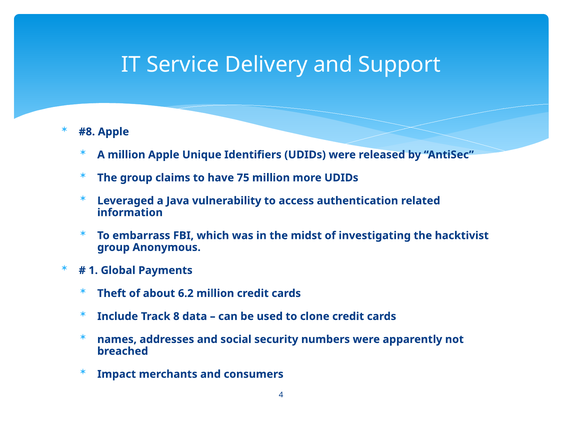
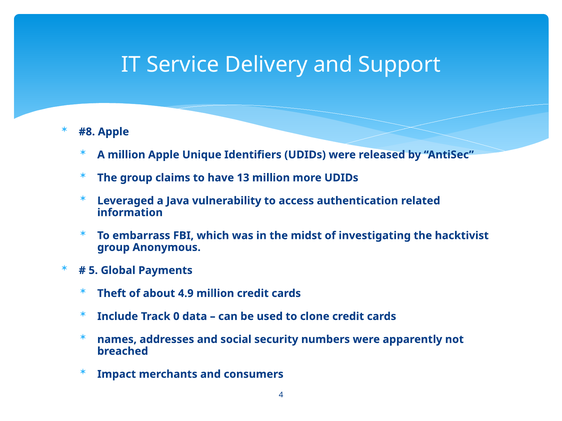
75: 75 -> 13
1: 1 -> 5
6.2: 6.2 -> 4.9
8: 8 -> 0
